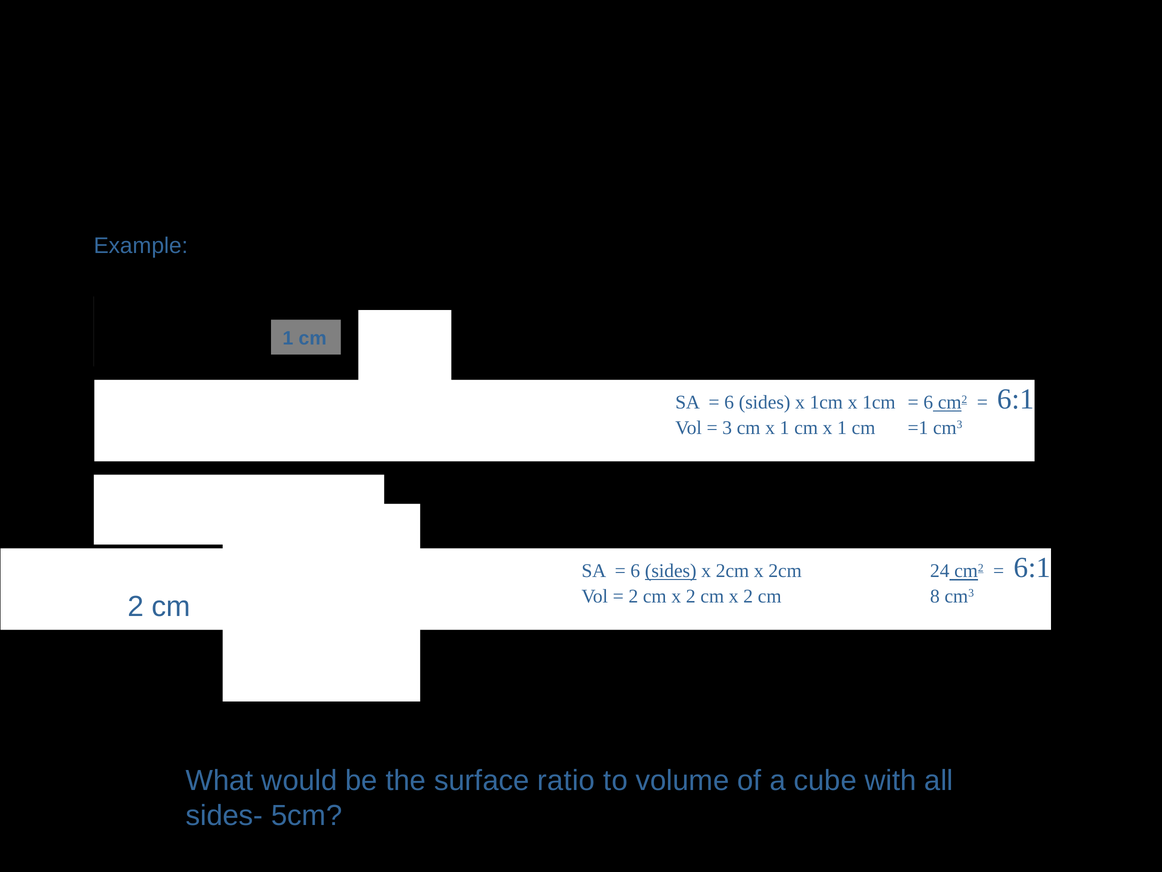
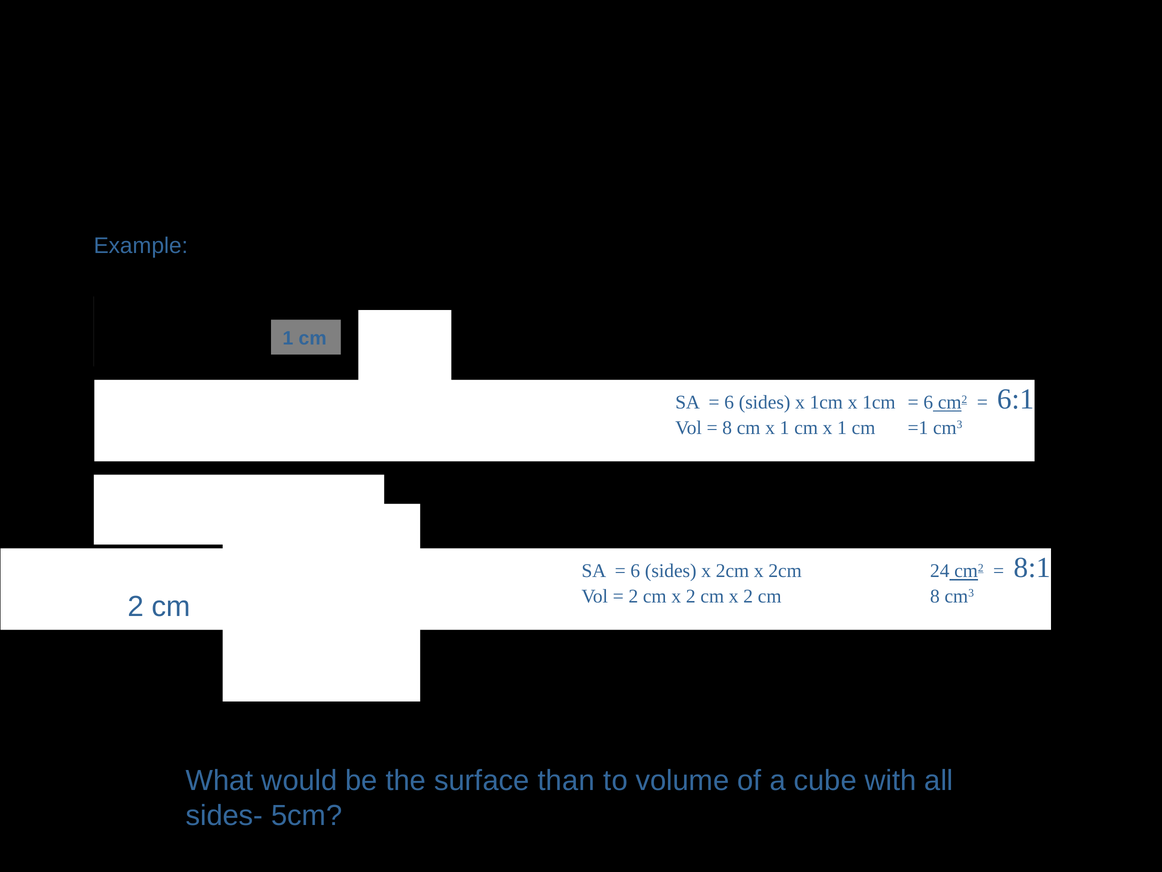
3 at (727, 427): 3 -> 8
sides at (671, 571) underline: present -> none
6:1 at (1032, 568): 6:1 -> 8:1
ratio: ratio -> than
